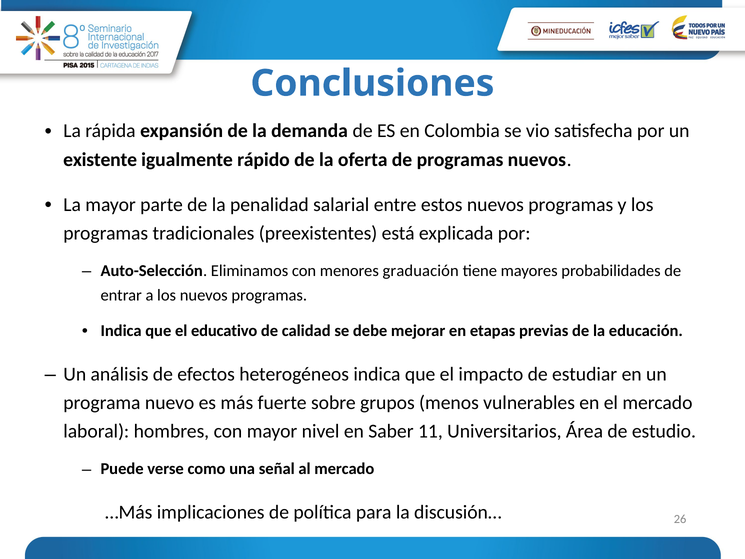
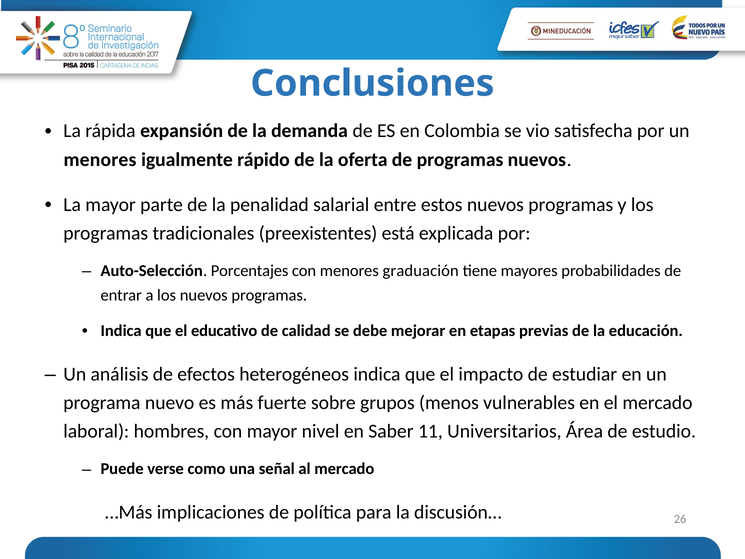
existente at (100, 159): existente -> menores
Eliminamos: Eliminamos -> Porcentajes
